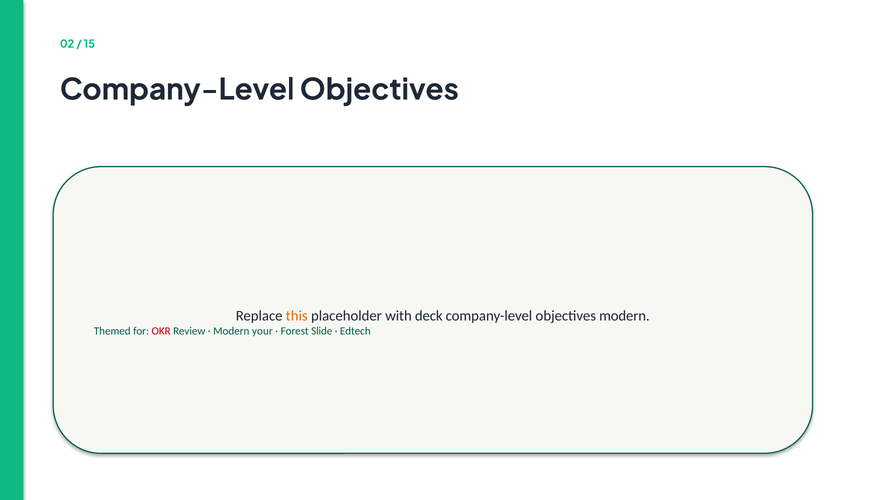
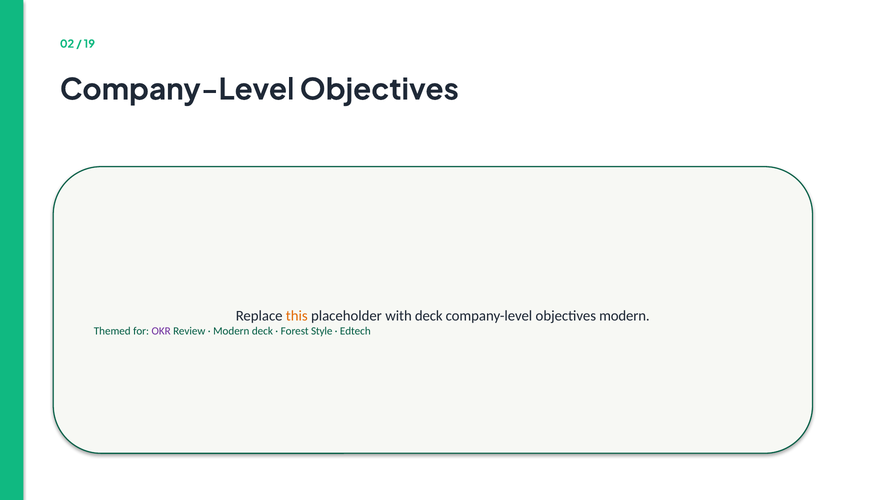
15: 15 -> 19
OKR colour: red -> purple
Modern your: your -> deck
Slide: Slide -> Style
